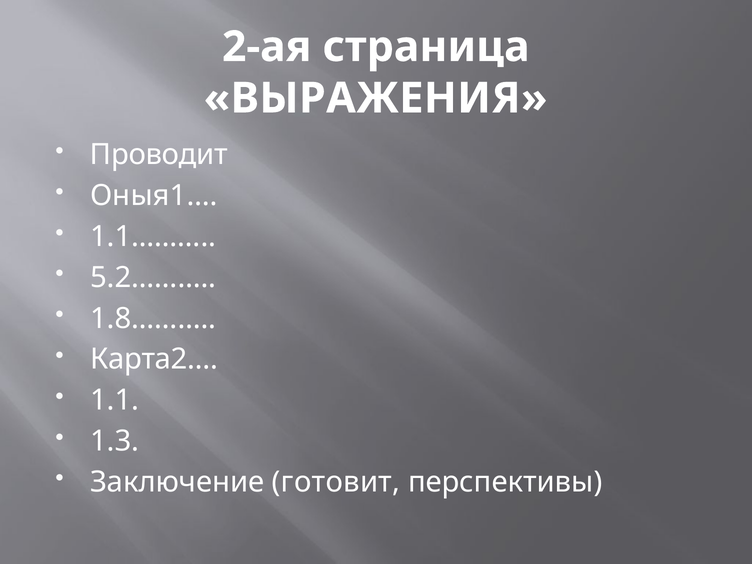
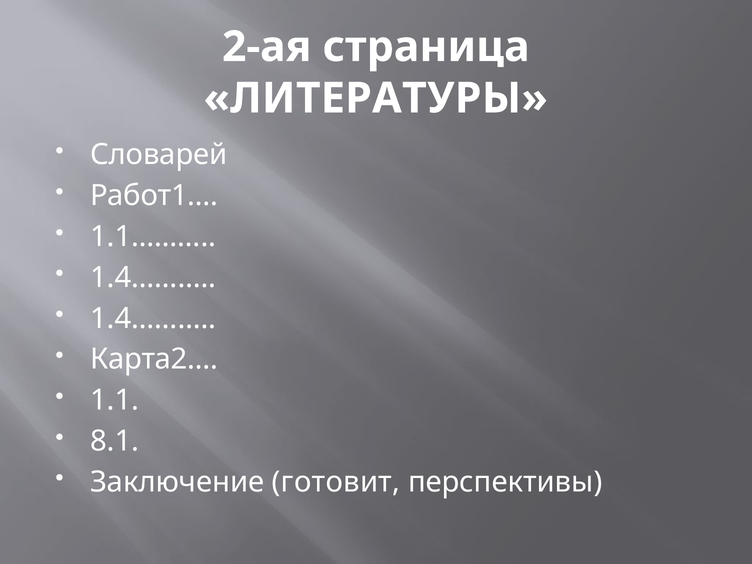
ВЫРАЖЕНИЯ: ВЫРАЖЕНИЯ -> ЛИТЕРАТУРЫ
Проводит: Проводит -> Словарей
Оныя1…: Оныя1… -> Работ1…
5.2……… at (153, 277): 5.2……… -> 1.4………
1.8……… at (153, 318): 1.8……… -> 1.4………
1.3: 1.3 -> 8.1
